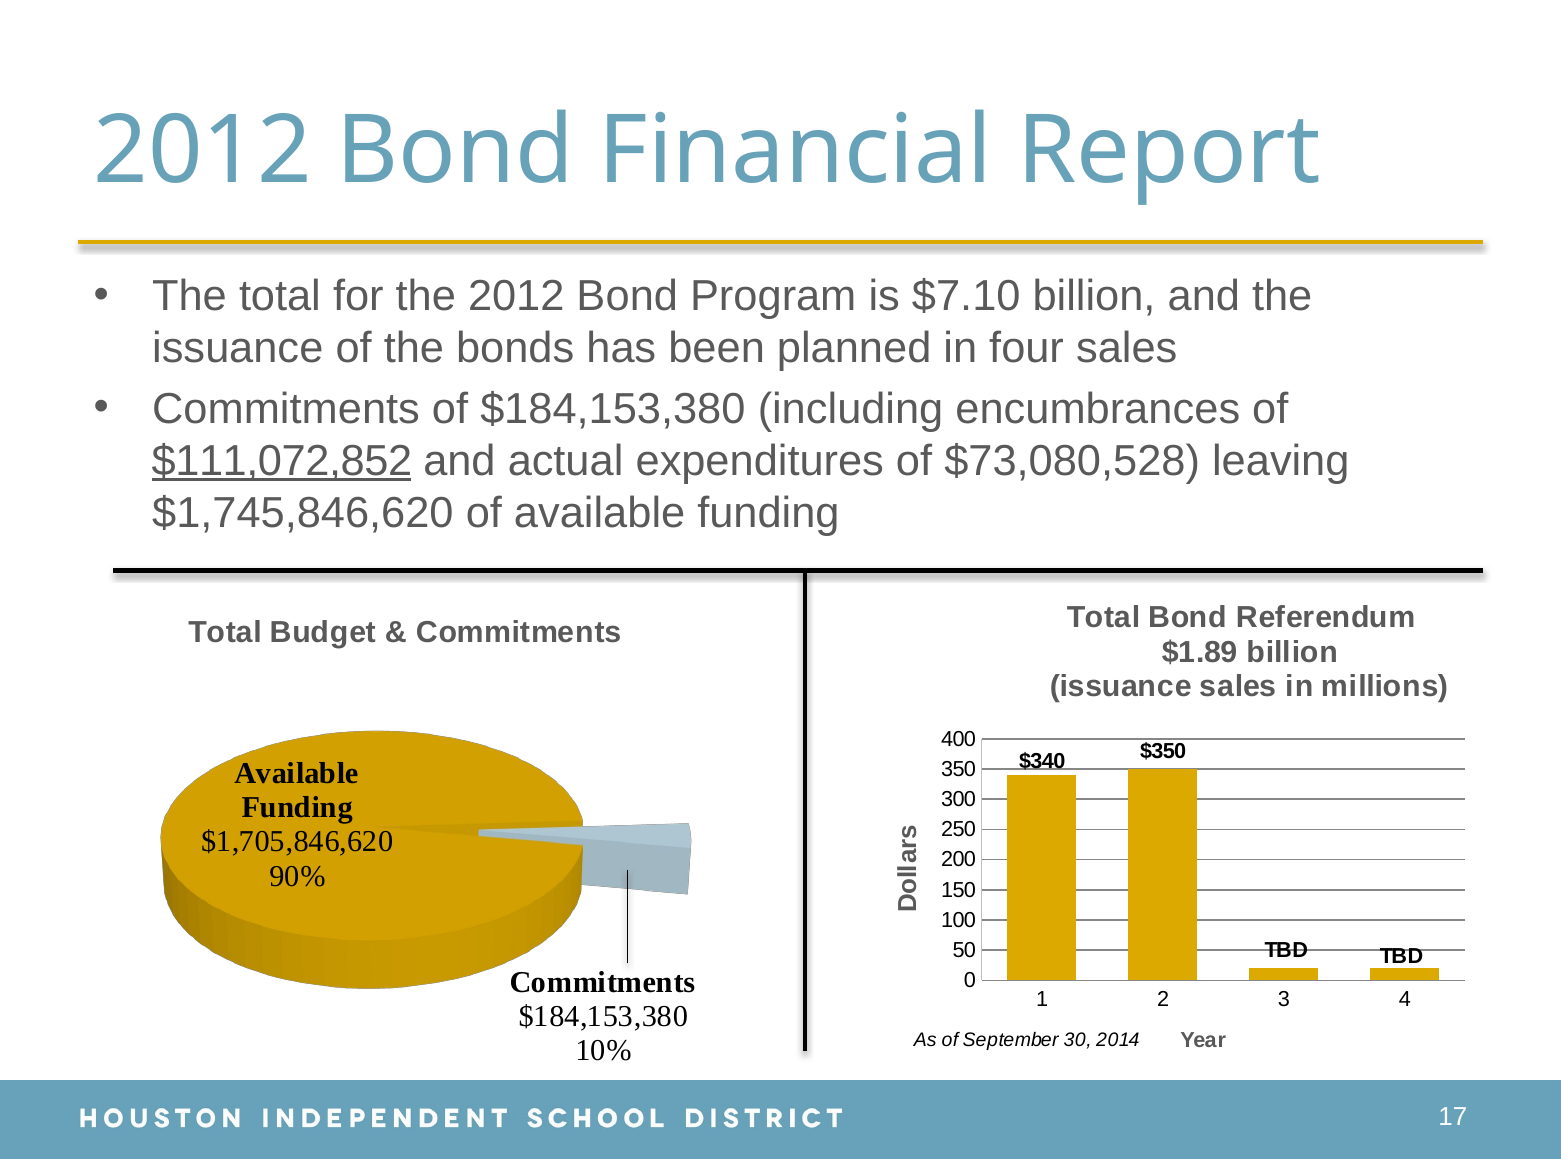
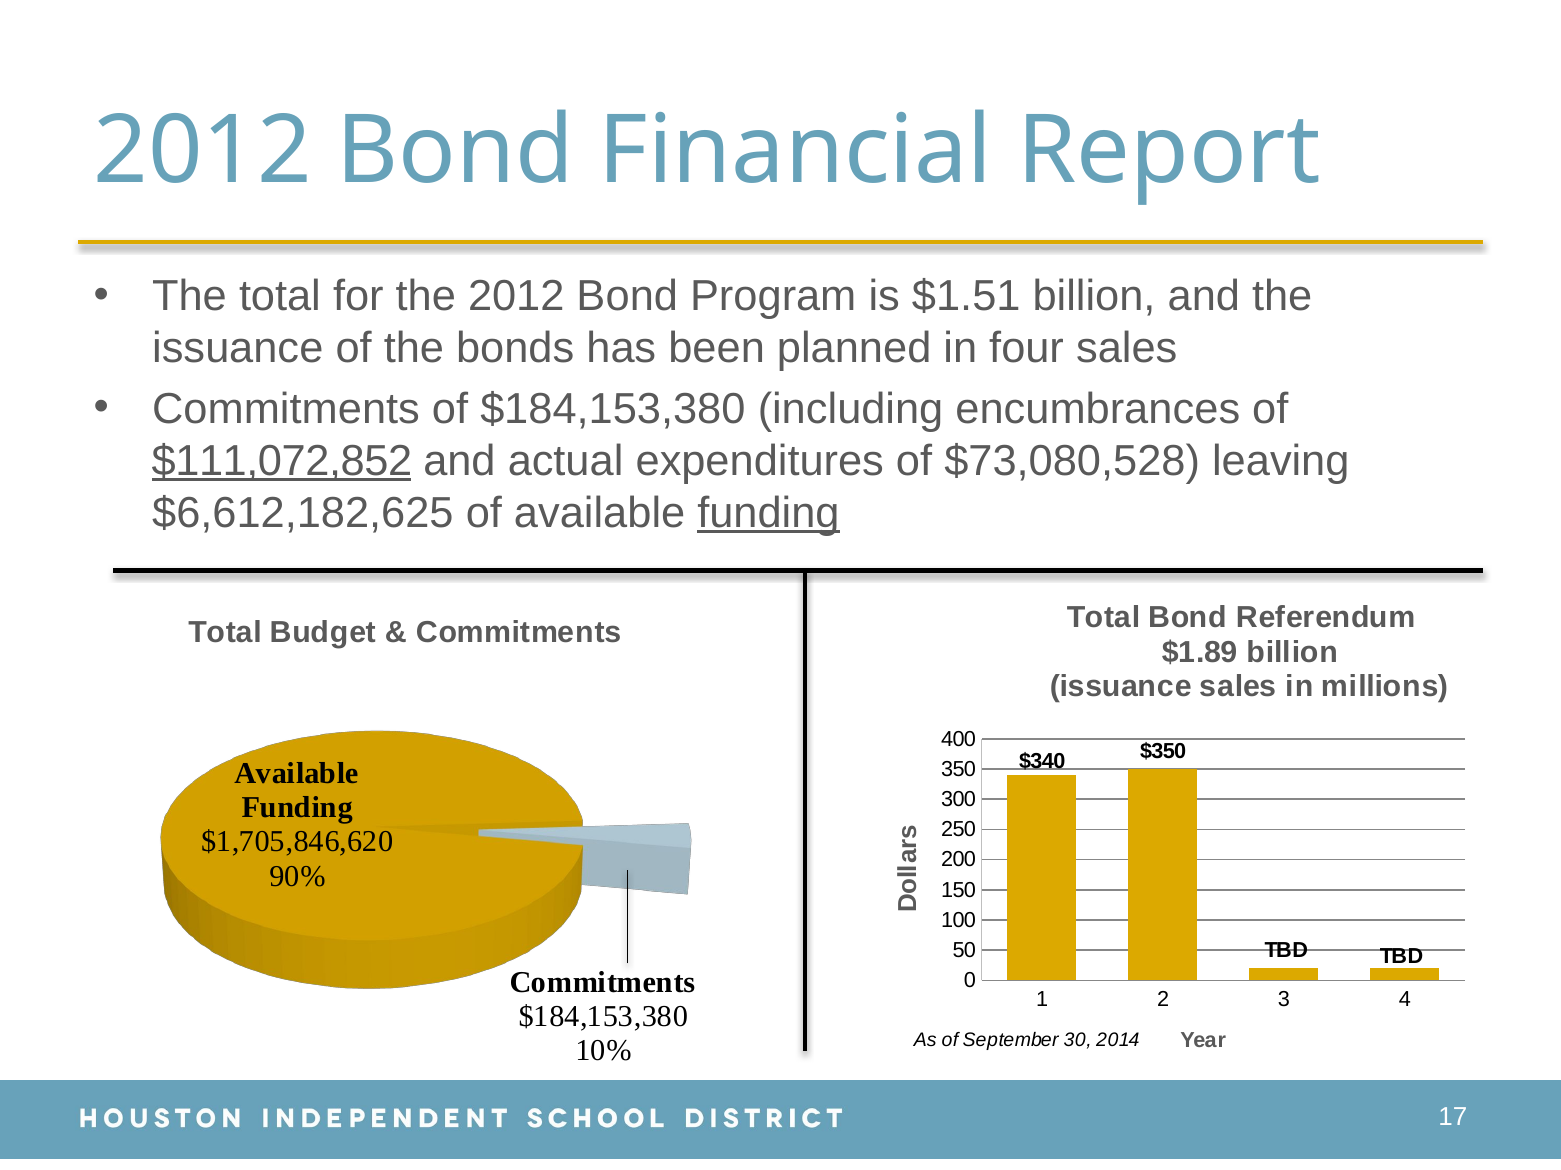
$7.10: $7.10 -> $1.51
$1,745,846,620: $1,745,846,620 -> $6,612,182,625
funding at (768, 513) underline: none -> present
